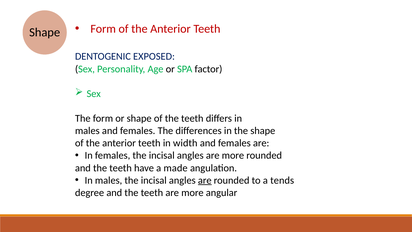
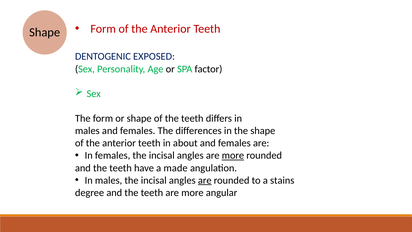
width: width -> about
more at (233, 155) underline: none -> present
tends: tends -> stains
